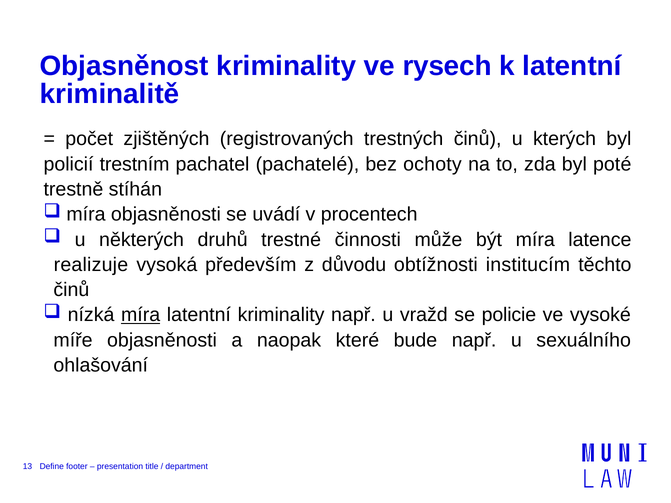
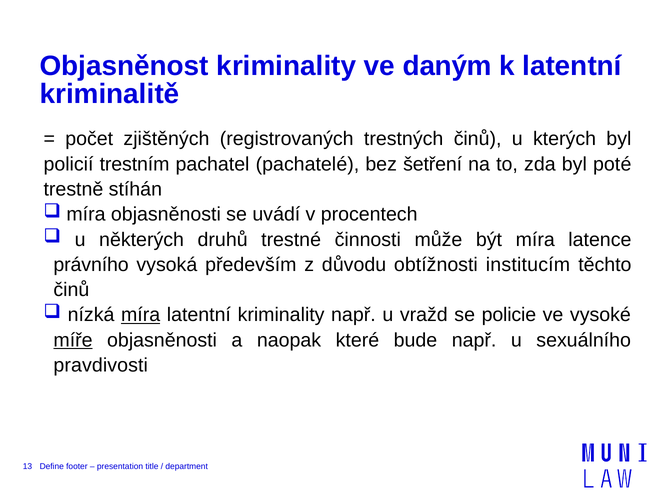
rysech: rysech -> daným
ochoty: ochoty -> šetření
realizuje: realizuje -> právního
míře underline: none -> present
ohlašování: ohlašování -> pravdivosti
